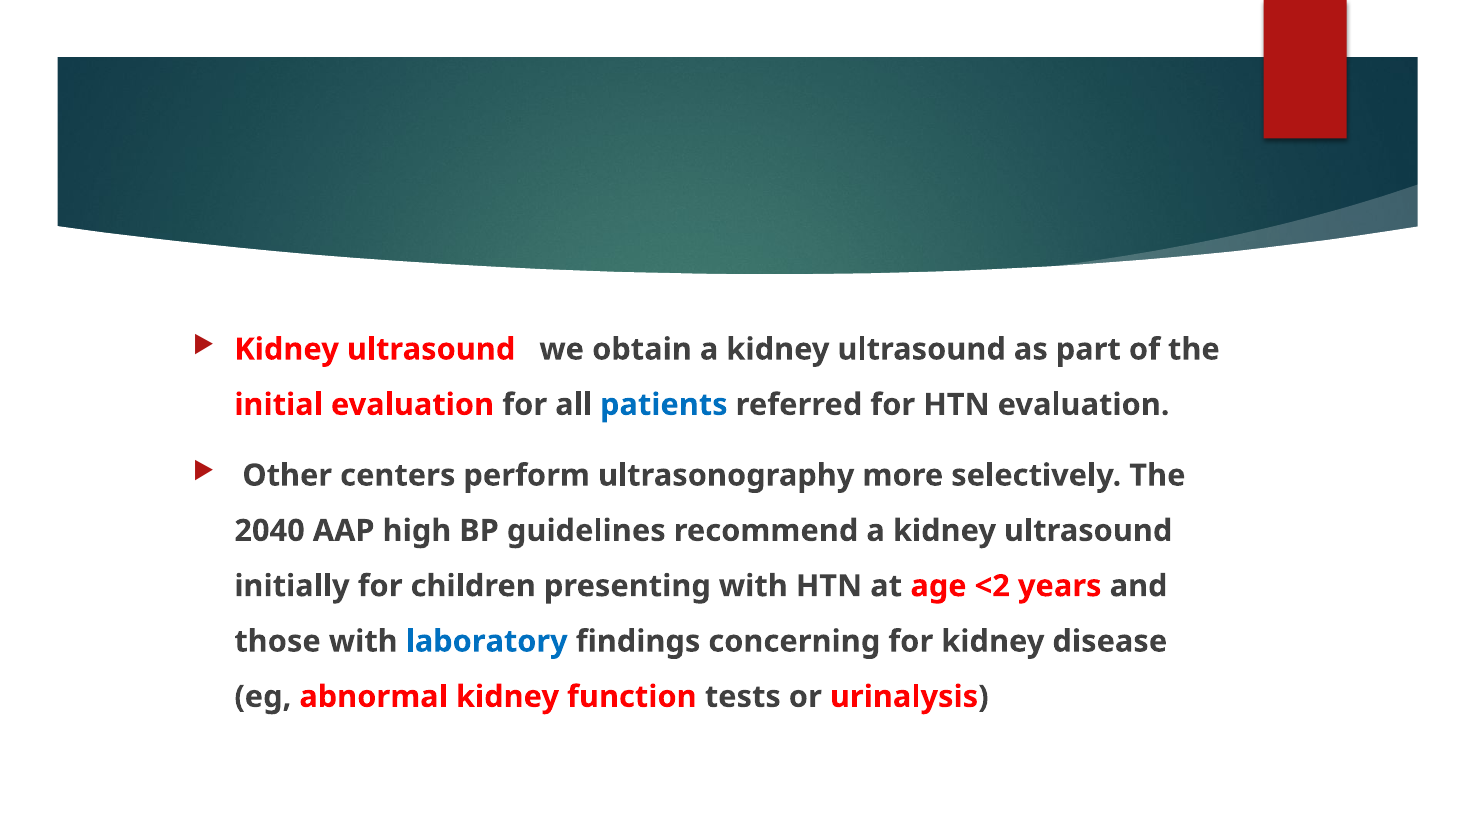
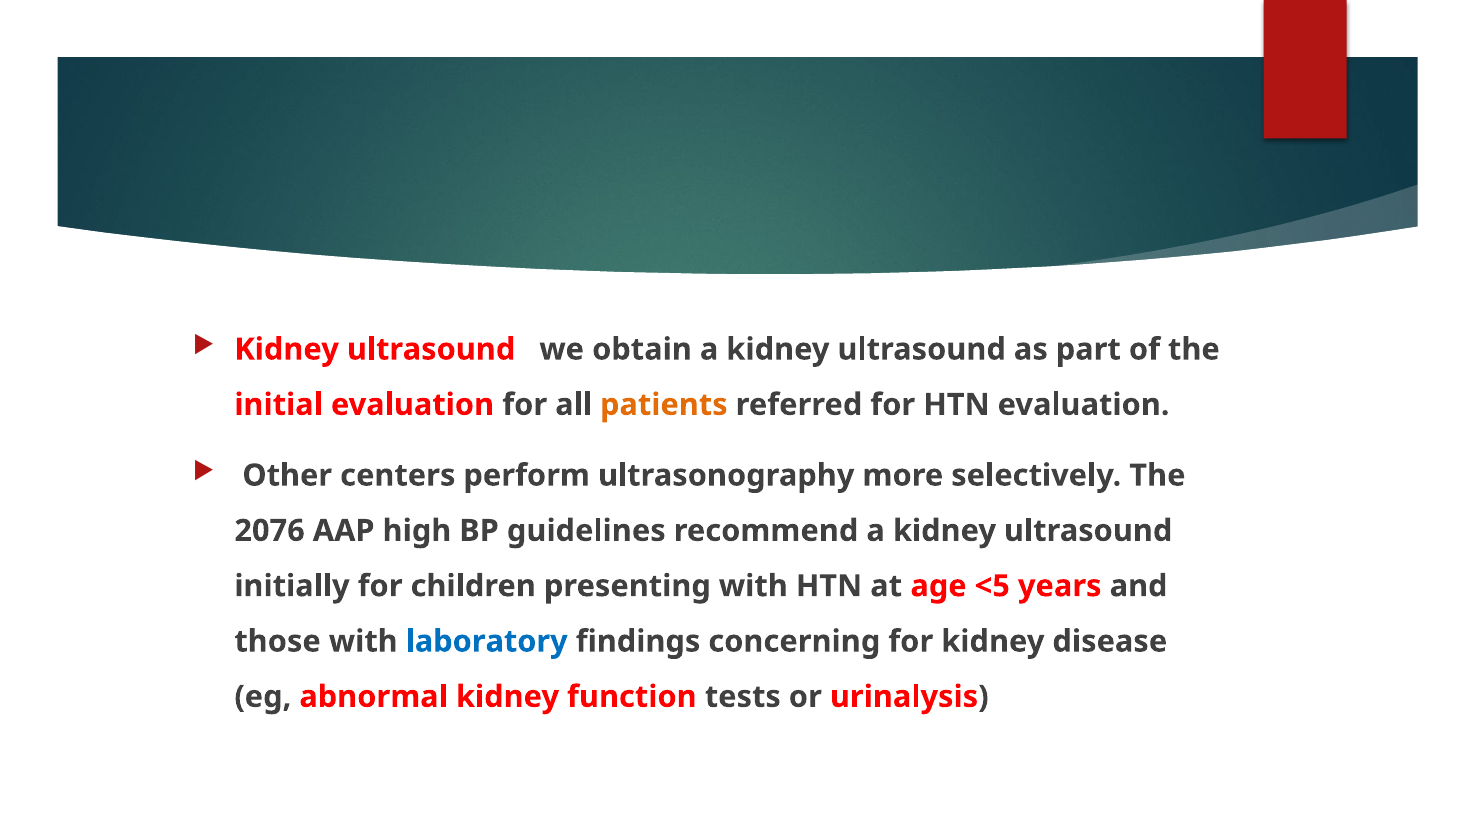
patients colour: blue -> orange
2040: 2040 -> 2076
<2: <2 -> <5
